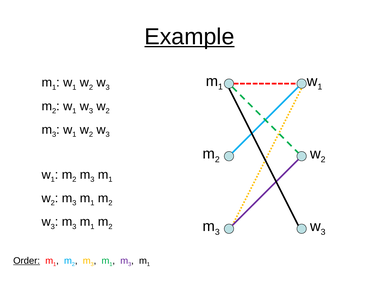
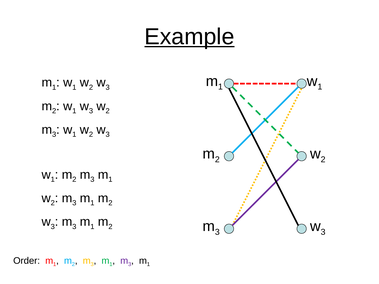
Order underline: present -> none
